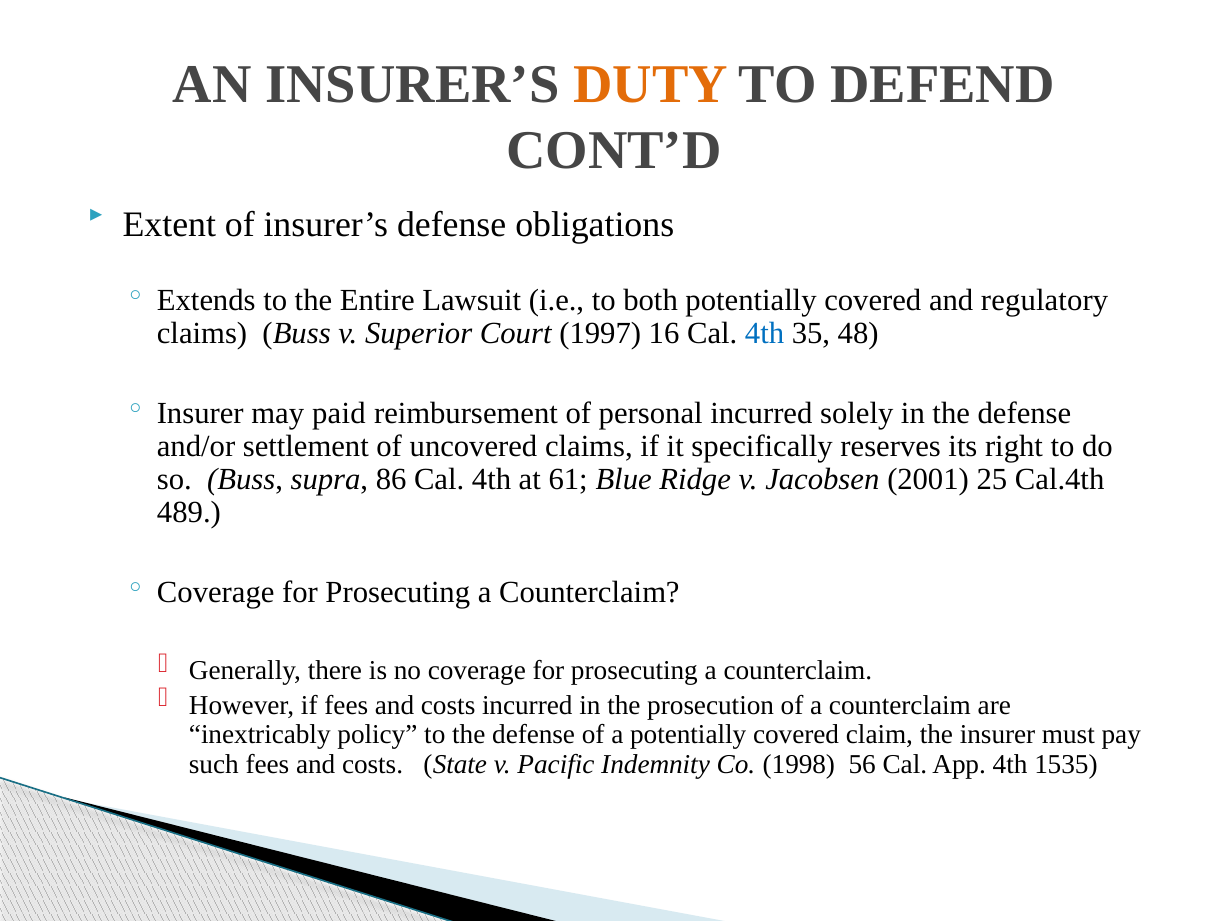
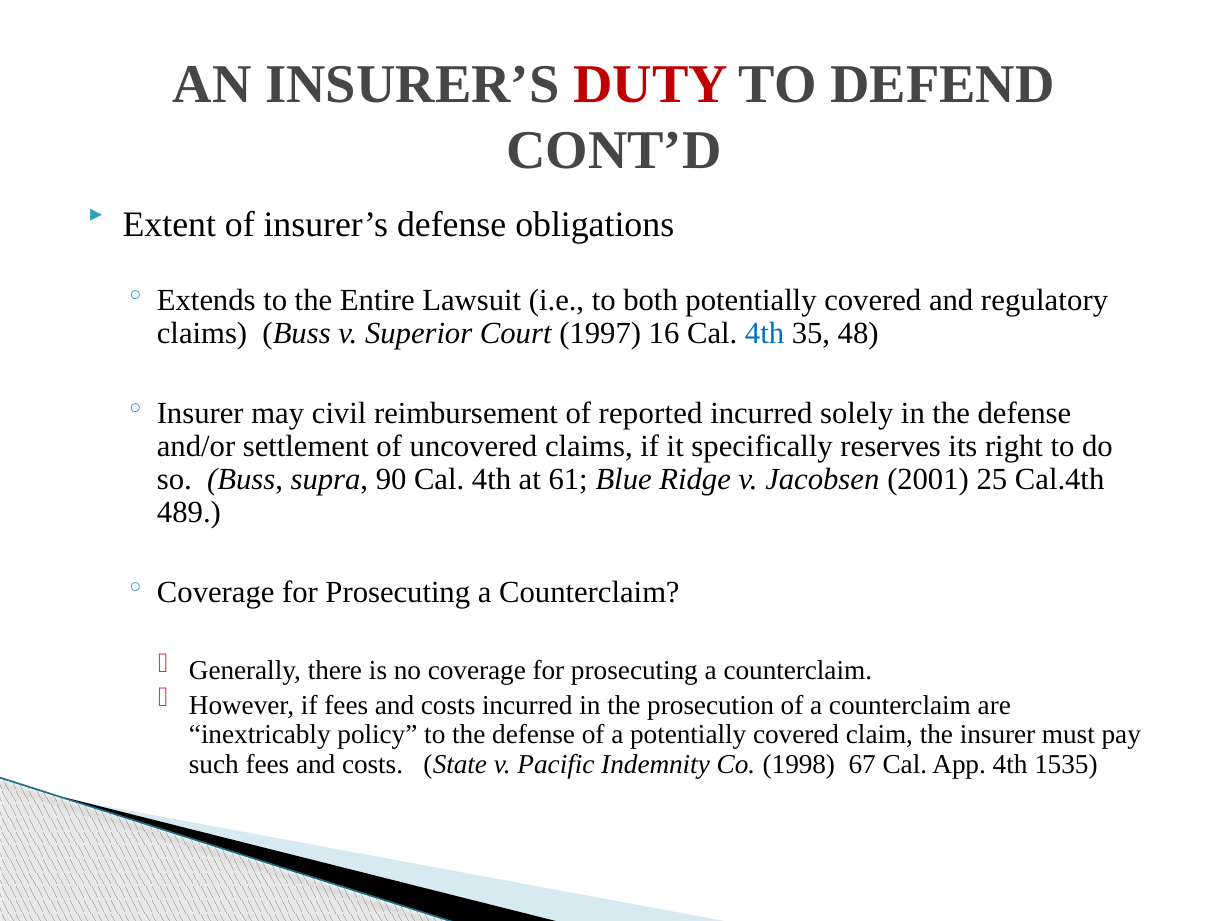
DUTY colour: orange -> red
paid: paid -> civil
personal: personal -> reported
86: 86 -> 90
56: 56 -> 67
